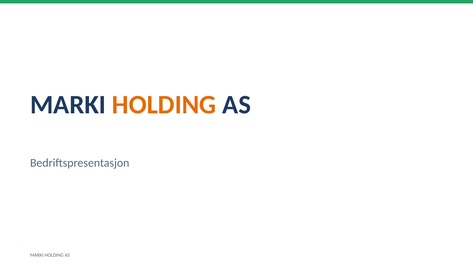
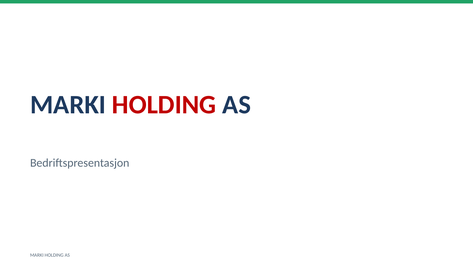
HOLDING at (164, 105) colour: orange -> red
